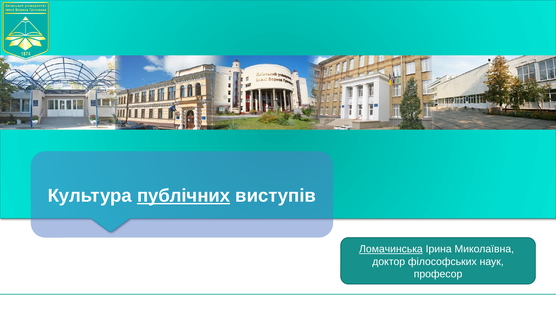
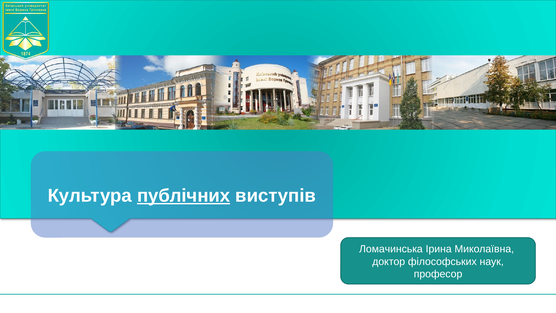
Ломачинська underline: present -> none
